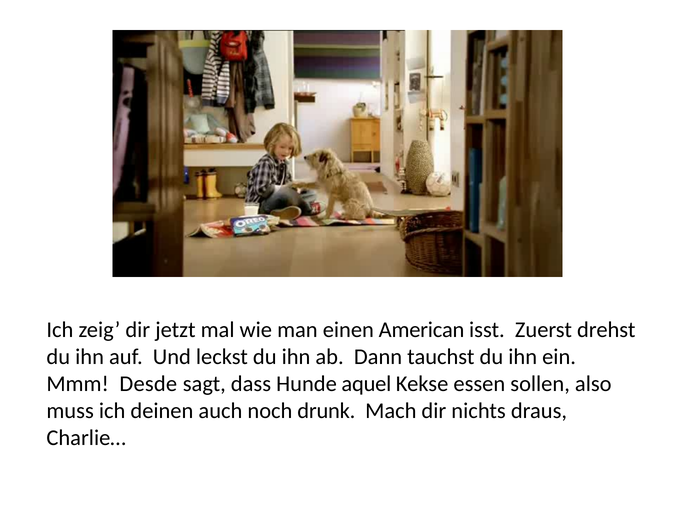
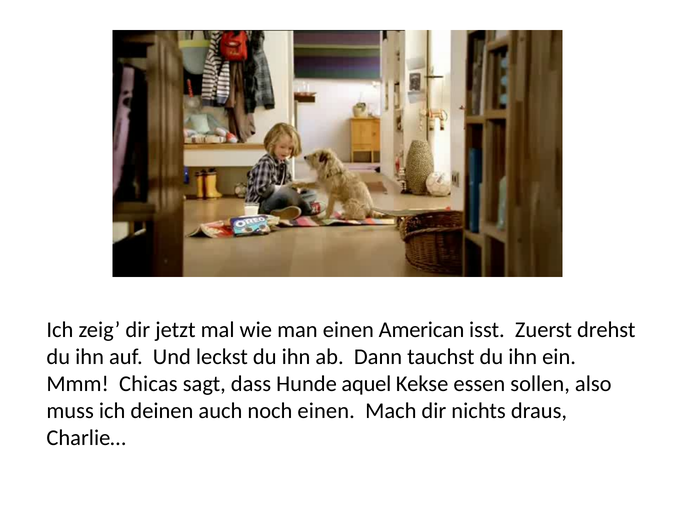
Desde: Desde -> Chicas
noch drunk: drunk -> einen
